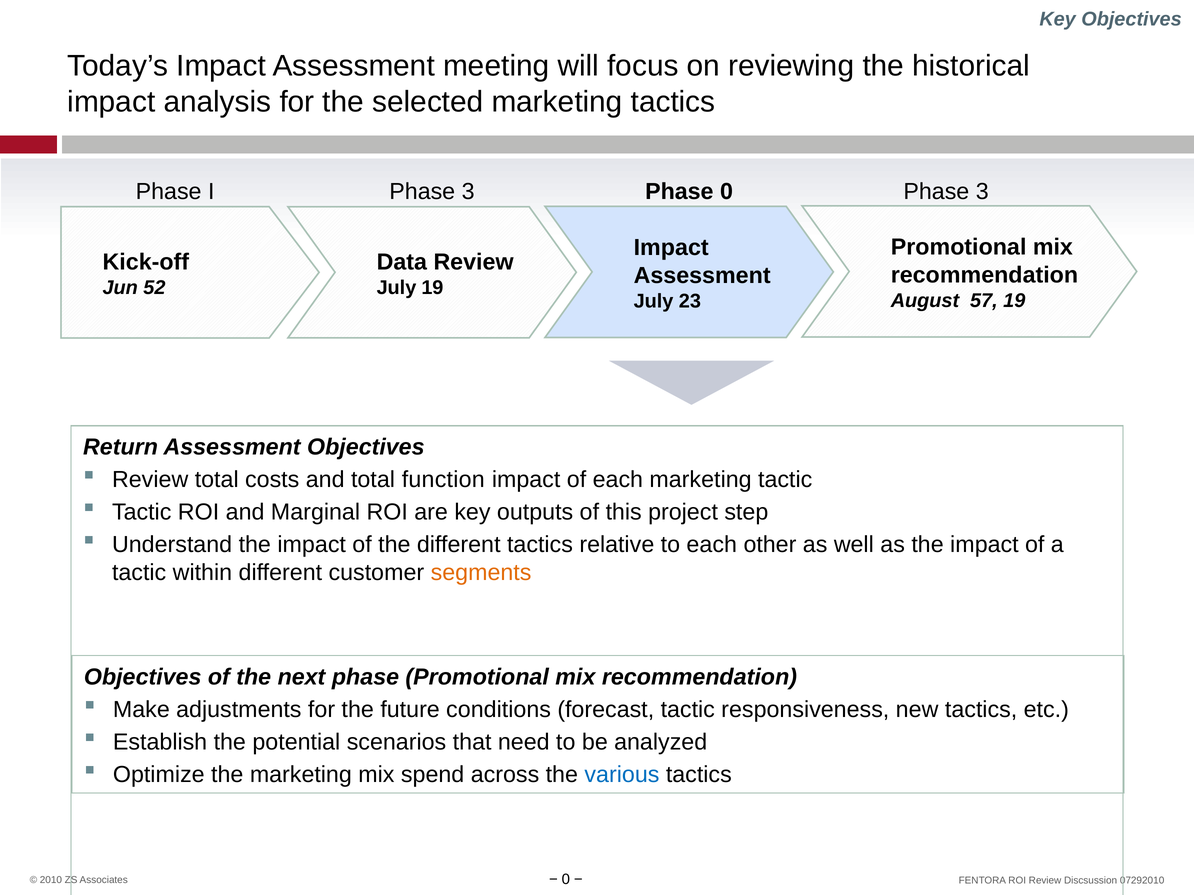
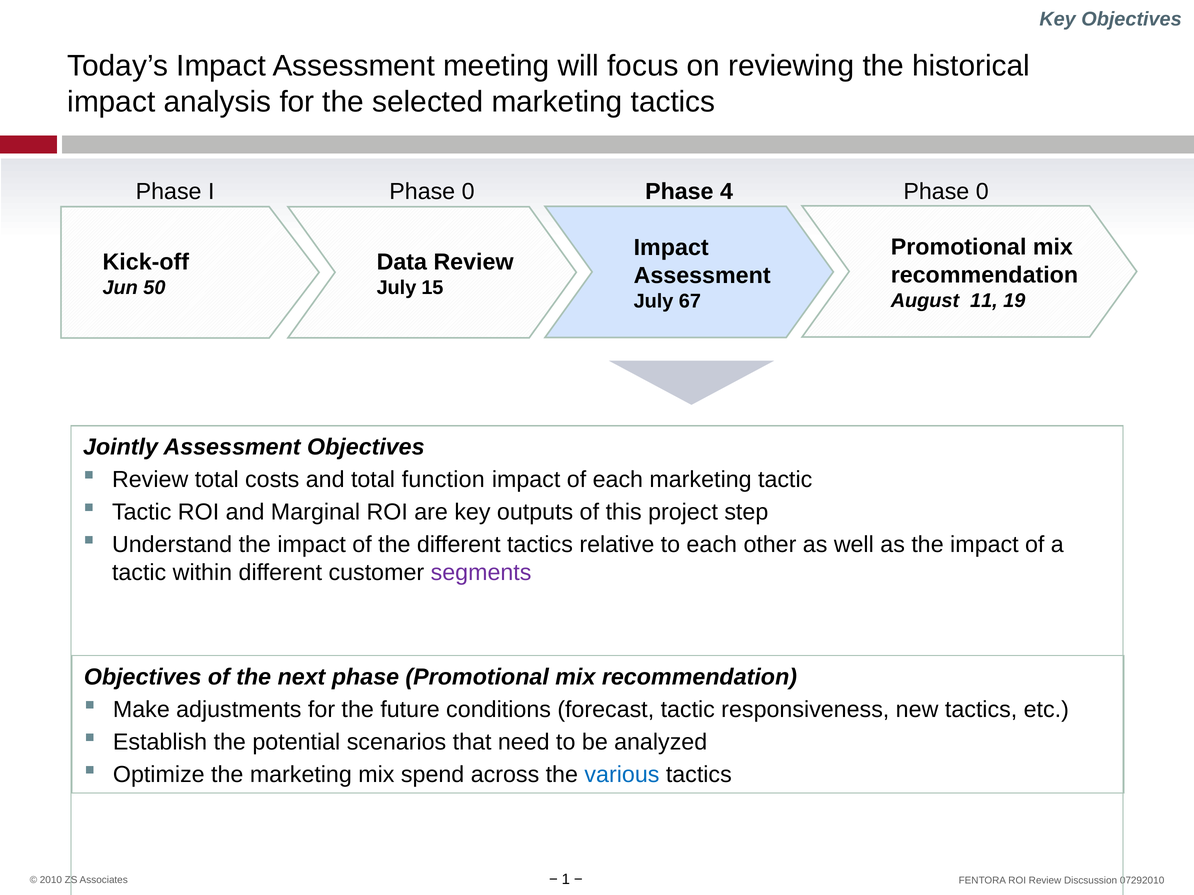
I Phase 3: 3 -> 0
Phase 0: 0 -> 4
3 at (982, 192): 3 -> 0
52: 52 -> 50
July 19: 19 -> 15
57: 57 -> 11
23: 23 -> 67
Return: Return -> Jointly
segments colour: orange -> purple
0 at (566, 880): 0 -> 1
